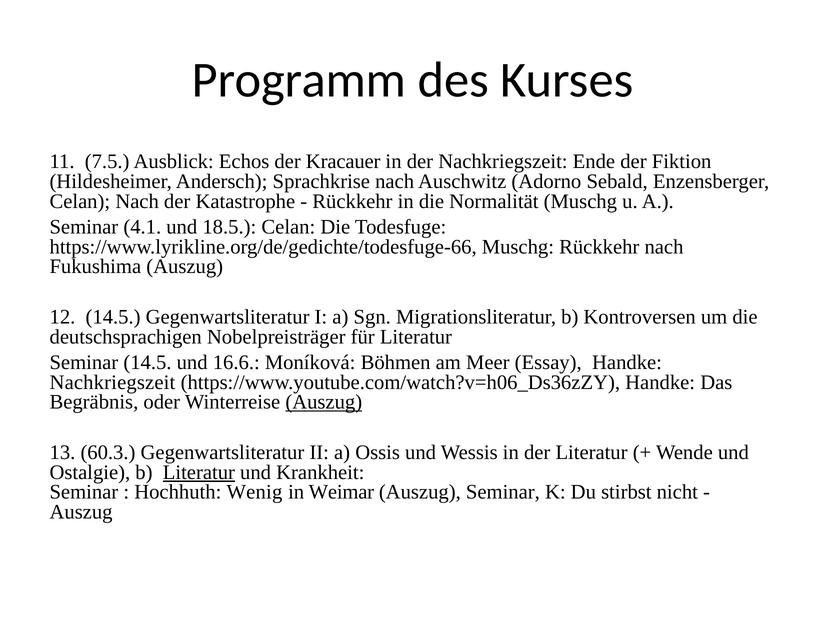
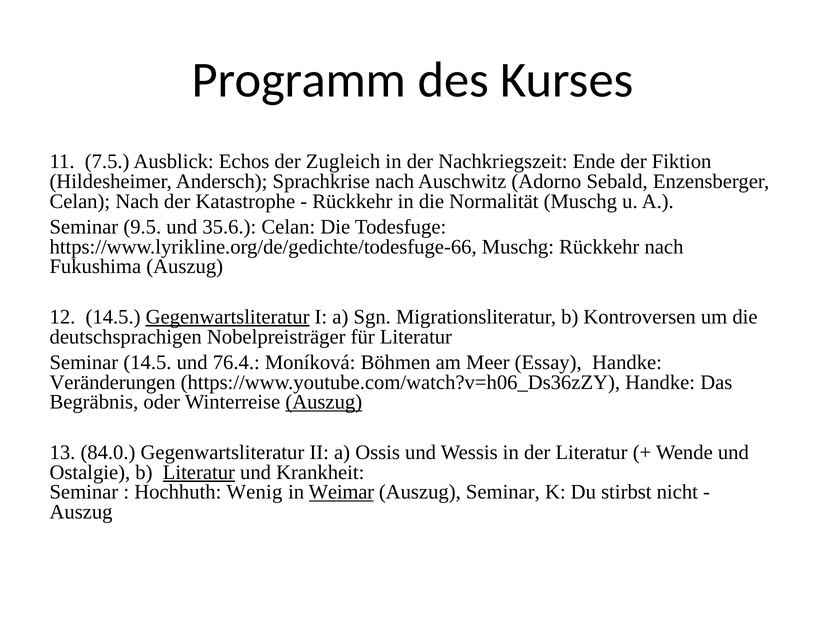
Kracauer: Kracauer -> Zugleich
4.1: 4.1 -> 9.5
18.5: 18.5 -> 35.6
Gegenwartsliteratur at (228, 317) underline: none -> present
16.6: 16.6 -> 76.4
Nachkriegszeit at (112, 383): Nachkriegszeit -> Veränderungen
60.3: 60.3 -> 84.0
Weimar underline: none -> present
